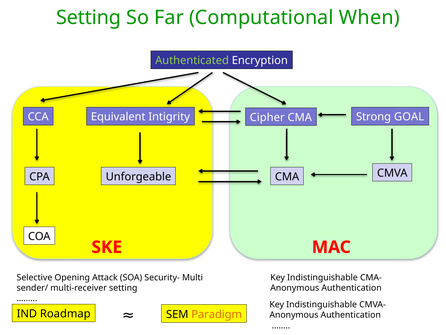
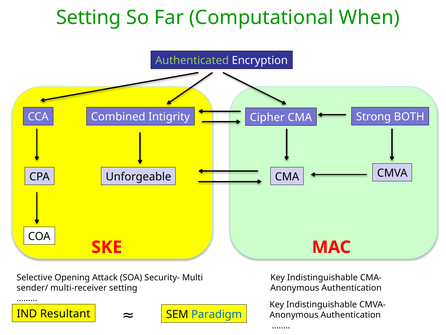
Equivalent: Equivalent -> Combined
GOAL: GOAL -> BOTH
Roadmap: Roadmap -> Resultant
Paradigm colour: orange -> blue
